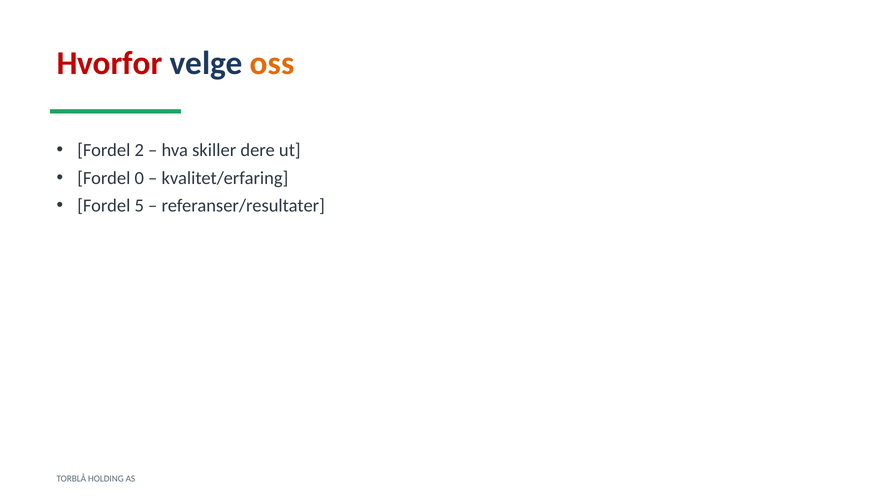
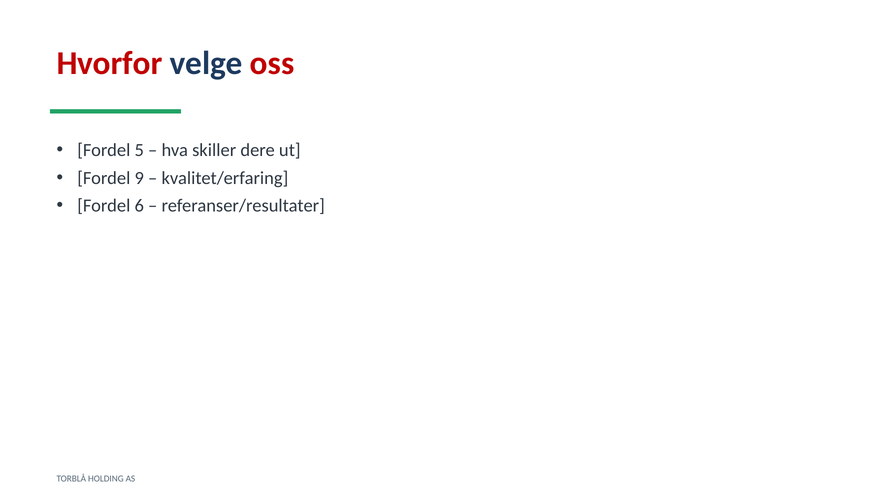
oss colour: orange -> red
2: 2 -> 5
0: 0 -> 9
5: 5 -> 6
